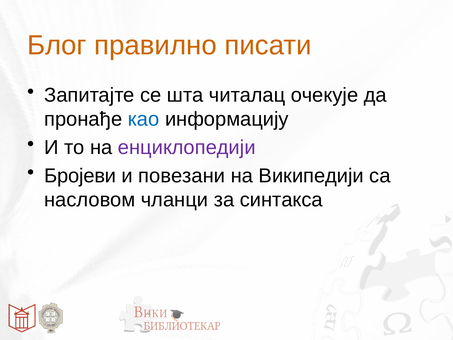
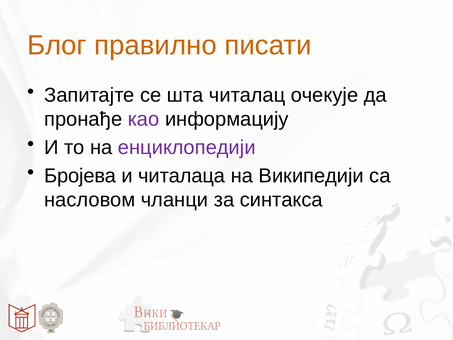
као colour: blue -> purple
Бројеви: Бројеви -> Бројева
повезани: повезани -> читалаца
